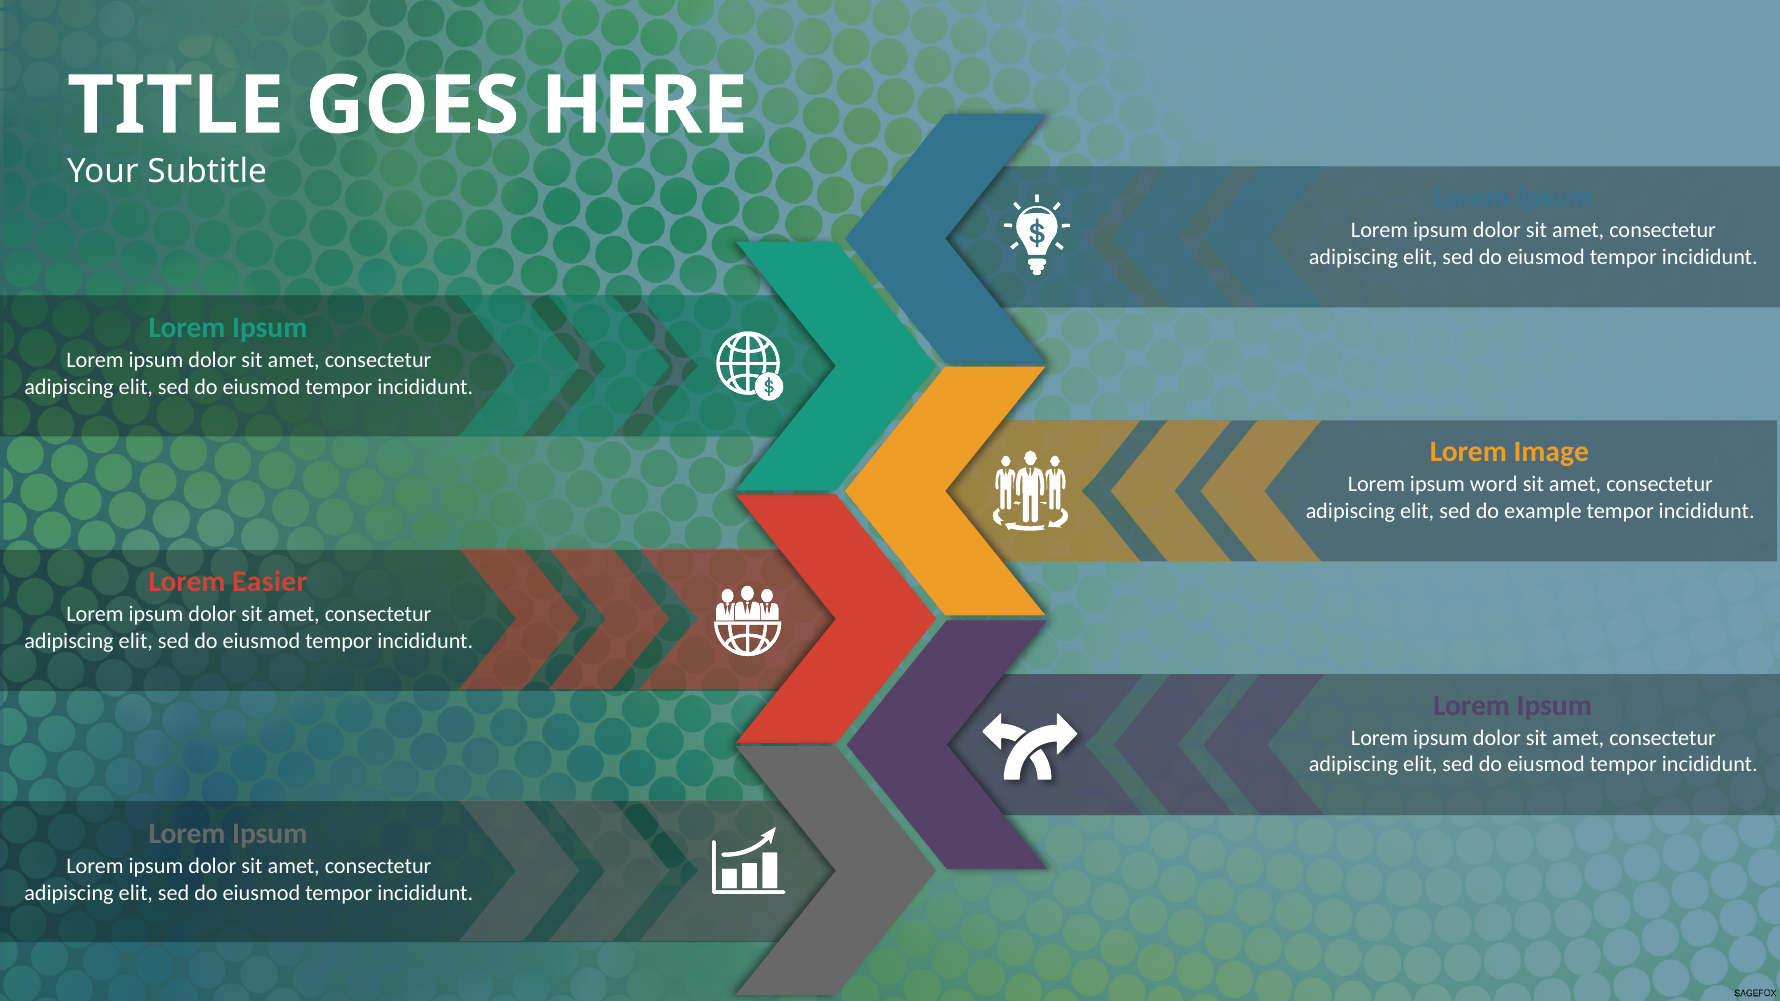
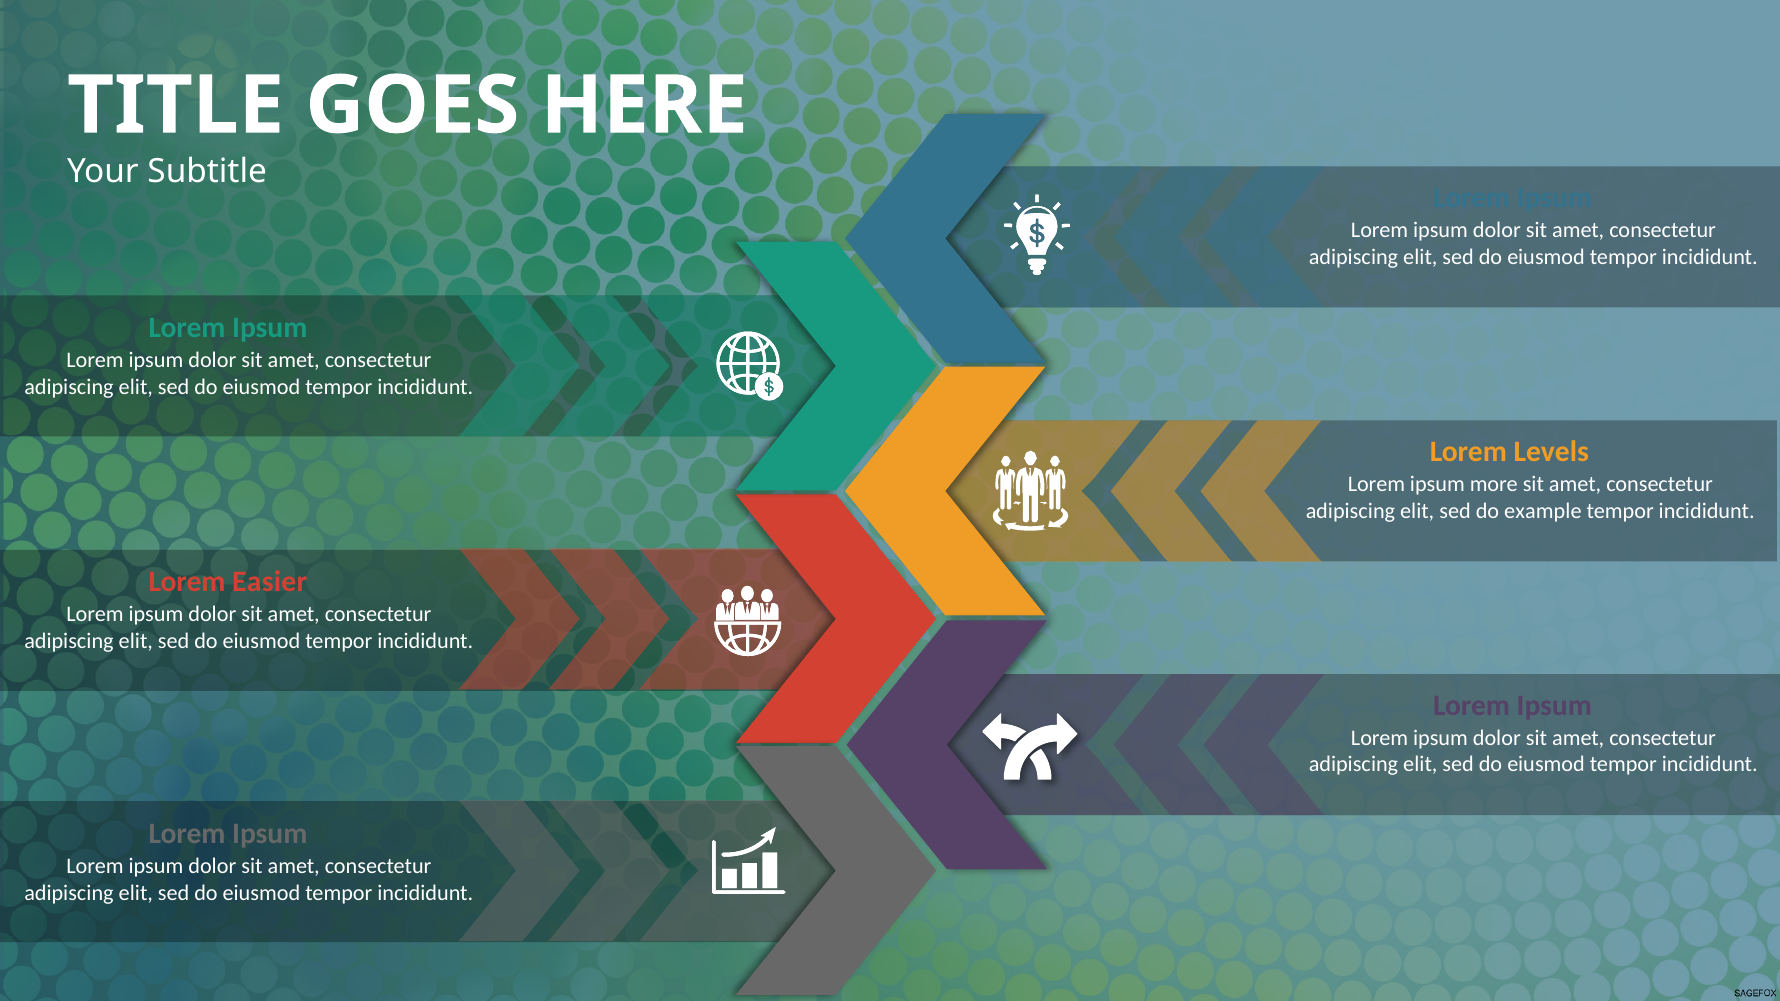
Image: Image -> Levels
word: word -> more
